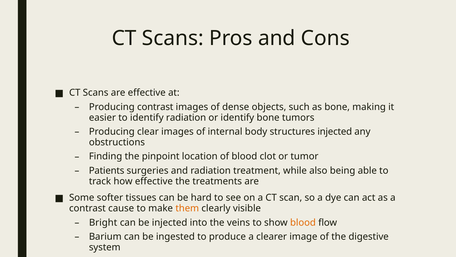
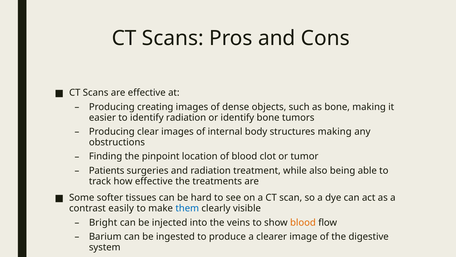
Producing contrast: contrast -> creating
structures injected: injected -> making
cause: cause -> easily
them colour: orange -> blue
